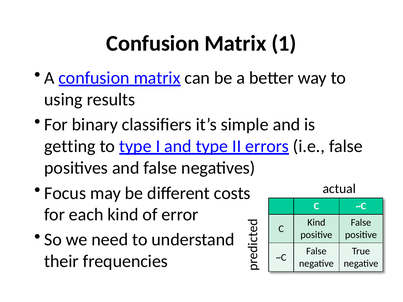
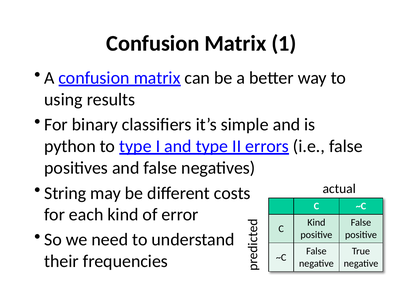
getting: getting -> python
Focus: Focus -> String
